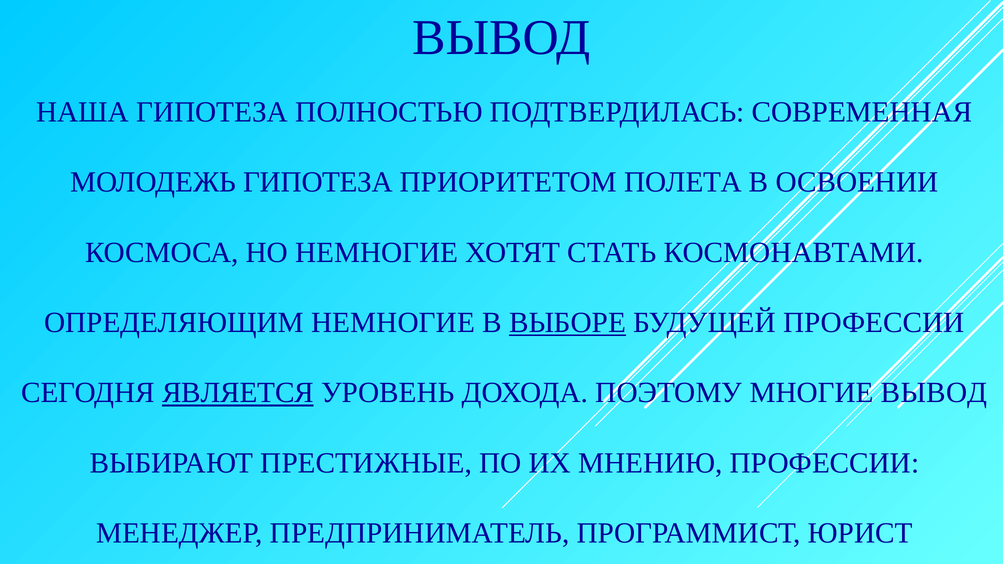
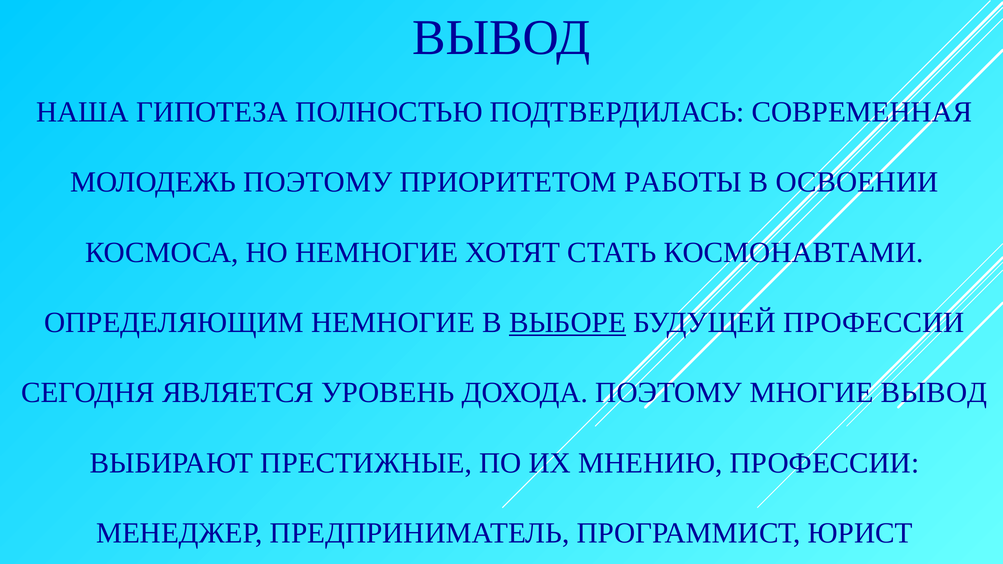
МОЛОДЕЖЬ ГИПОТЕЗА: ГИПОТЕЗА -> ПОЭТОМУ
ПОЛЕТА: ПОЛЕТА -> РАБОТЫ
ЯВЛЯЕТСЯ underline: present -> none
